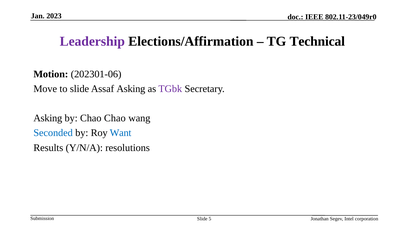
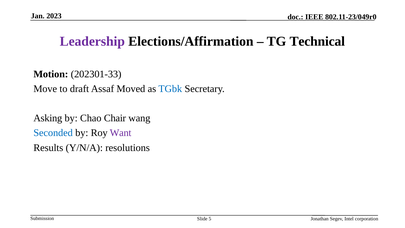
202301-06: 202301-06 -> 202301-33
to slide: slide -> draft
Assaf Asking: Asking -> Moved
TGbk colour: purple -> blue
Chao Chao: Chao -> Chair
Want colour: blue -> purple
